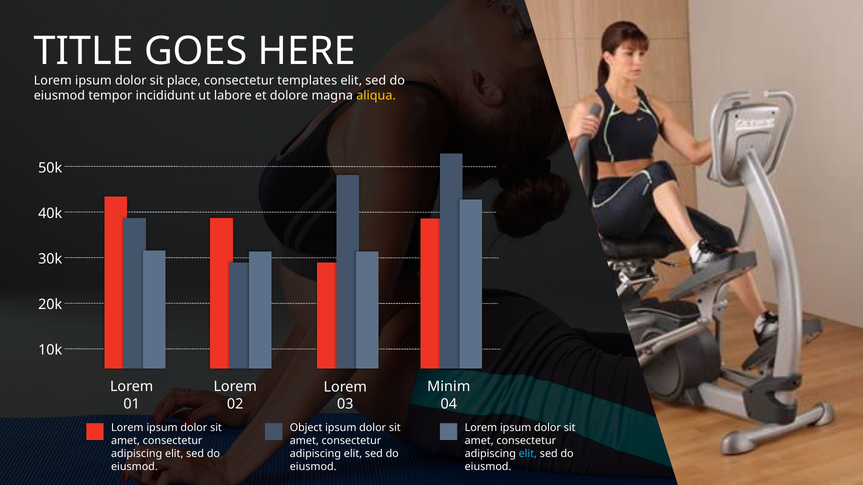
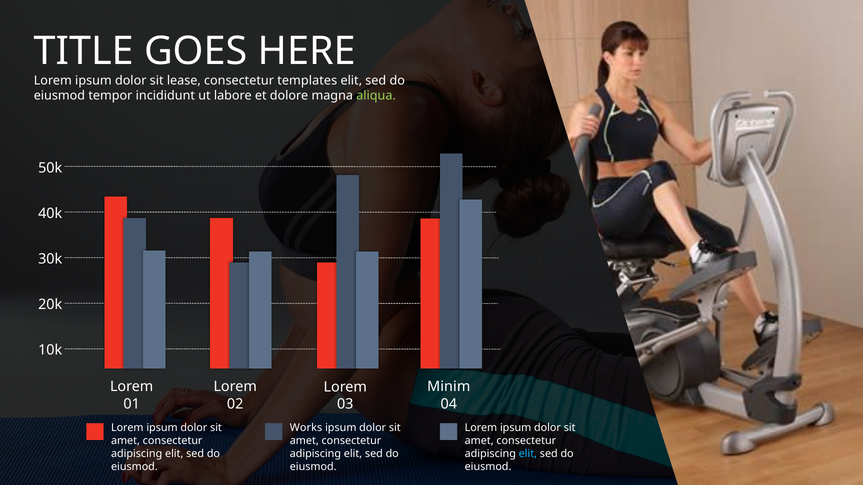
place: place -> lease
aliqua colour: yellow -> light green
Object: Object -> Works
